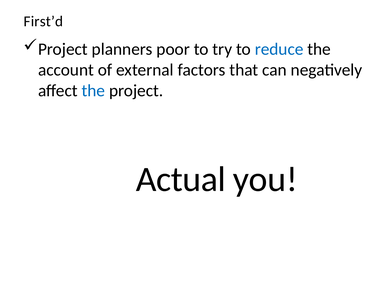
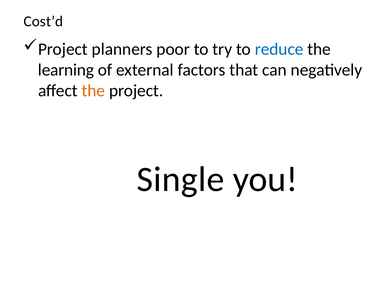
First’d: First’d -> Cost’d
account: account -> learning
the at (93, 91) colour: blue -> orange
Actual: Actual -> Single
